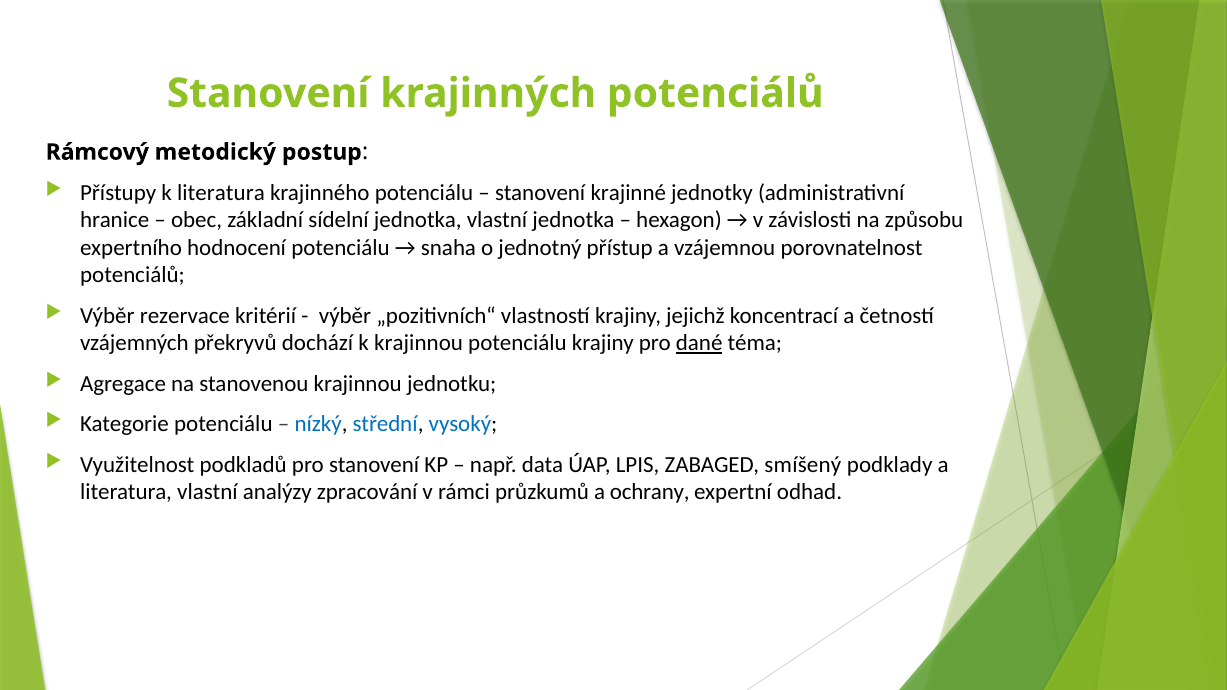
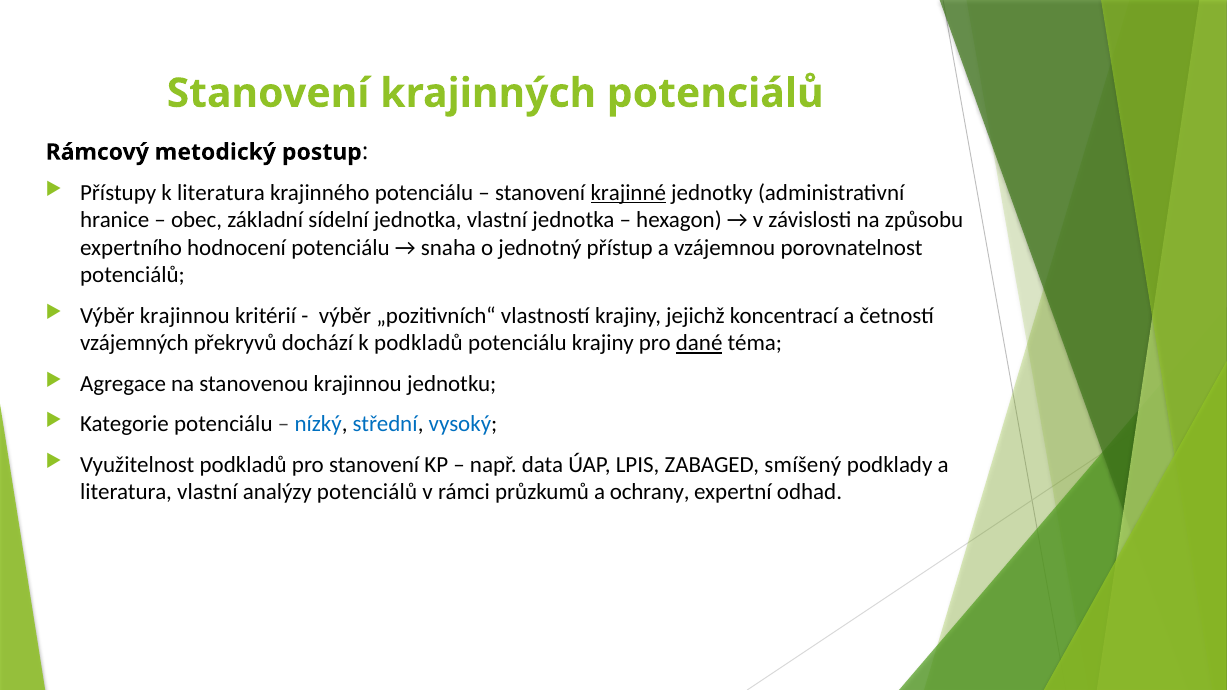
krajinné underline: none -> present
Výběr rezervace: rezervace -> krajinnou
k krajinnou: krajinnou -> podkladů
analýzy zpracování: zpracování -> potenciálů
